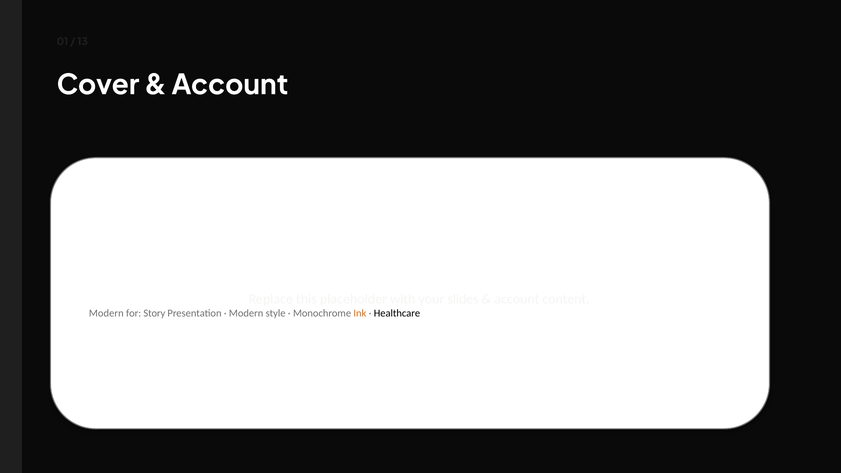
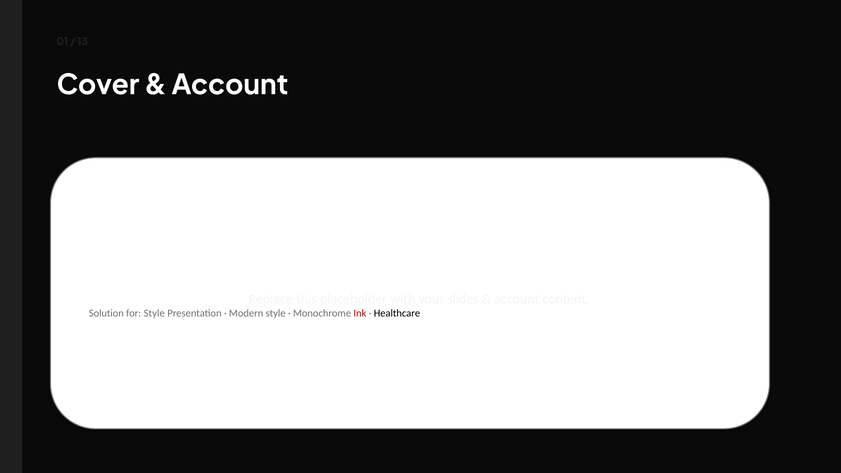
Modern at (106, 313): Modern -> Solution
for Story: Story -> Style
Ink colour: orange -> red
